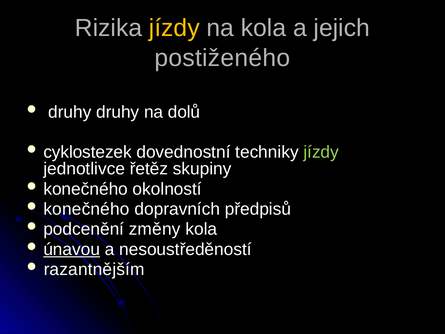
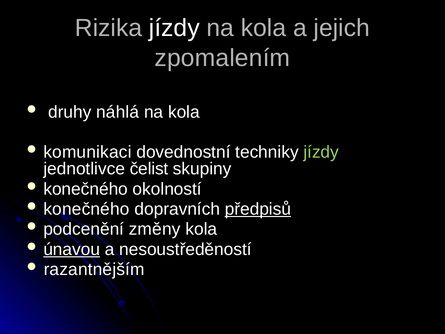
jízdy at (174, 28) colour: yellow -> white
postiženého: postiženého -> zpomalením
druhy druhy: druhy -> náhlá
dolů at (184, 112): dolů -> kola
cyklostezek: cyklostezek -> komunikaci
řetěz: řetěz -> čelist
předpisů underline: none -> present
